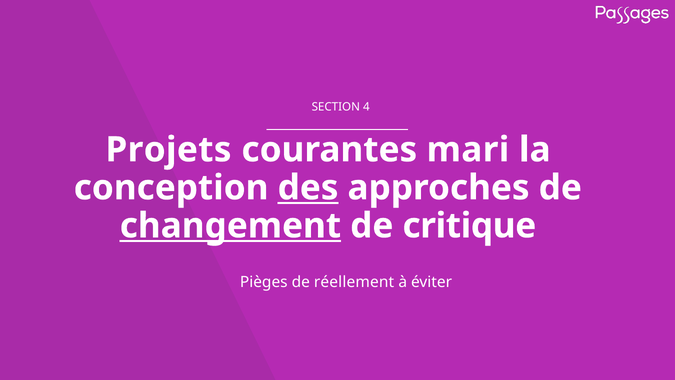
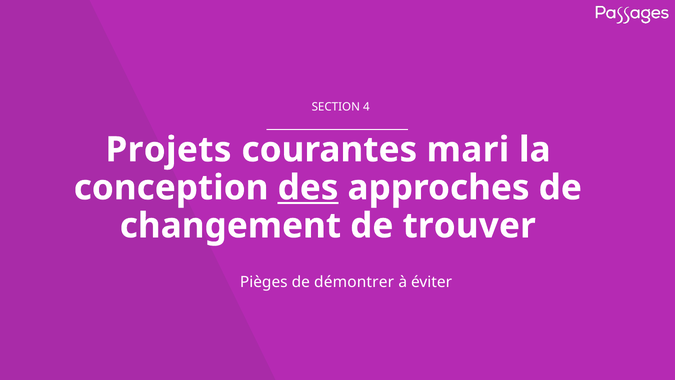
changement underline: present -> none
critique: critique -> trouver
réellement: réellement -> démontrer
